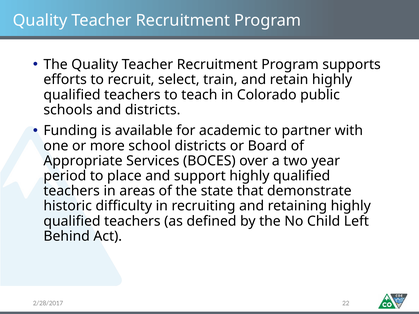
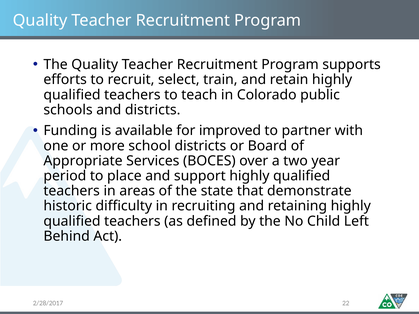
academic: academic -> improved
